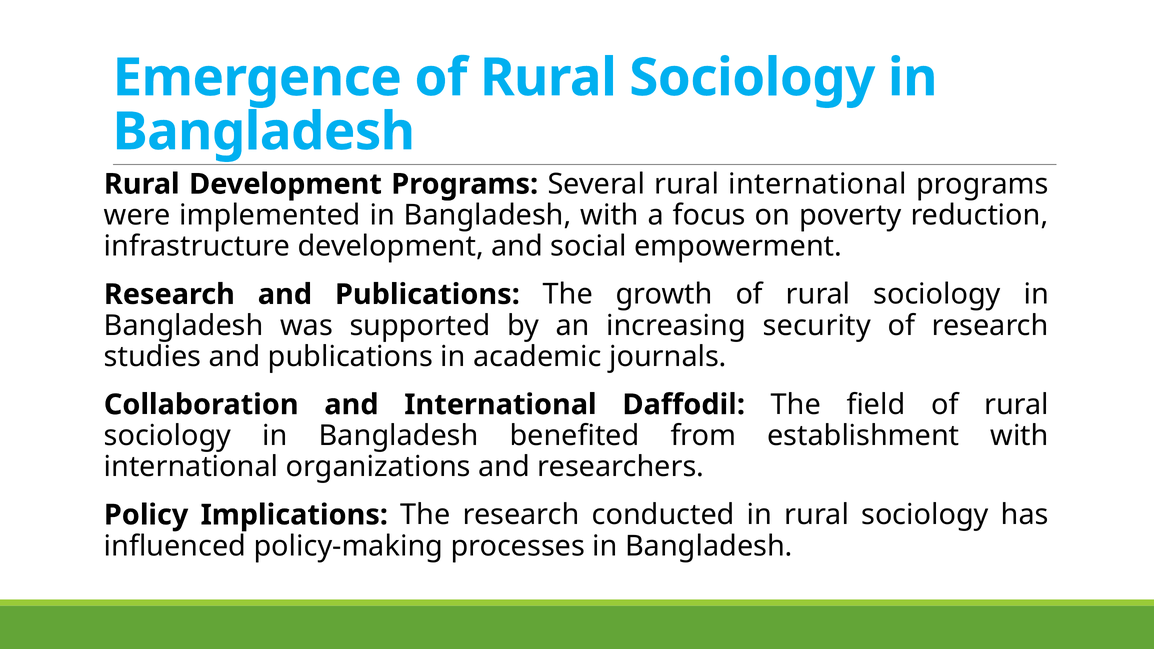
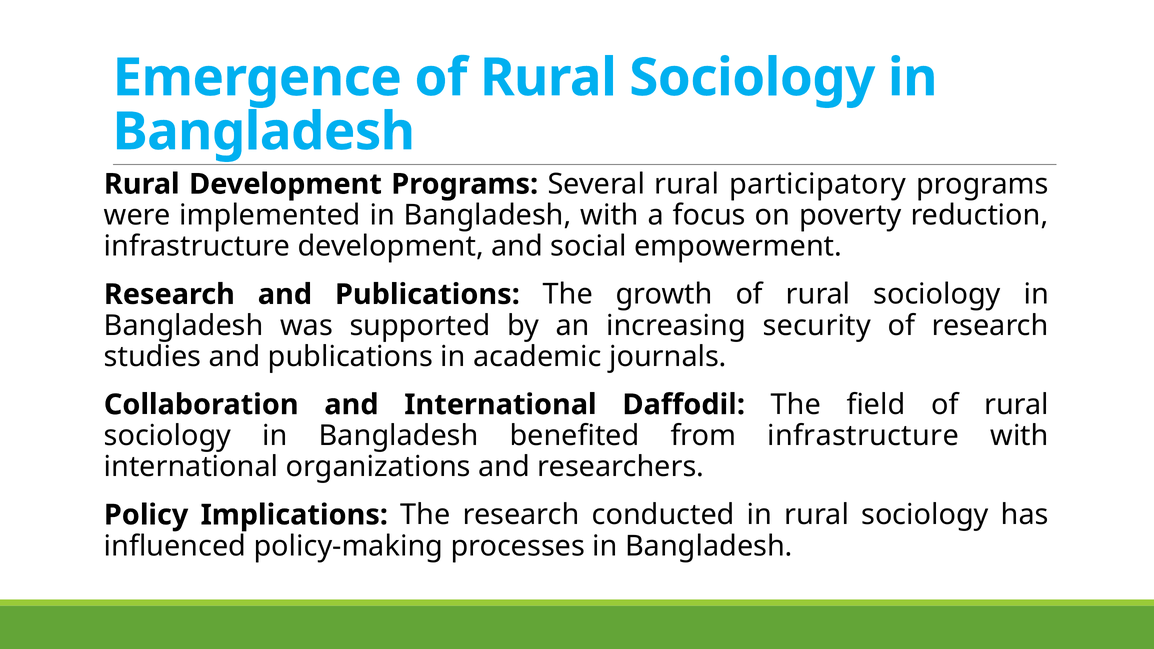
rural international: international -> participatory
from establishment: establishment -> infrastructure
